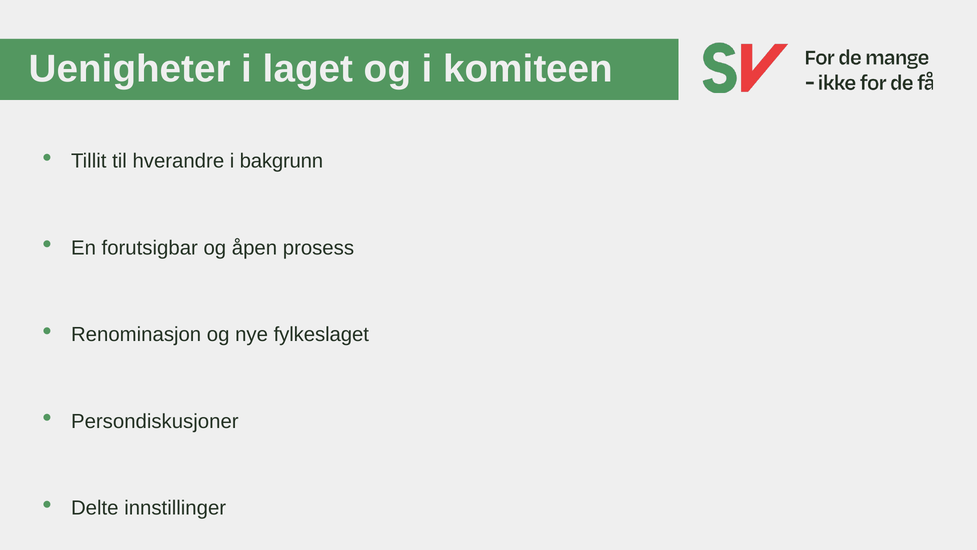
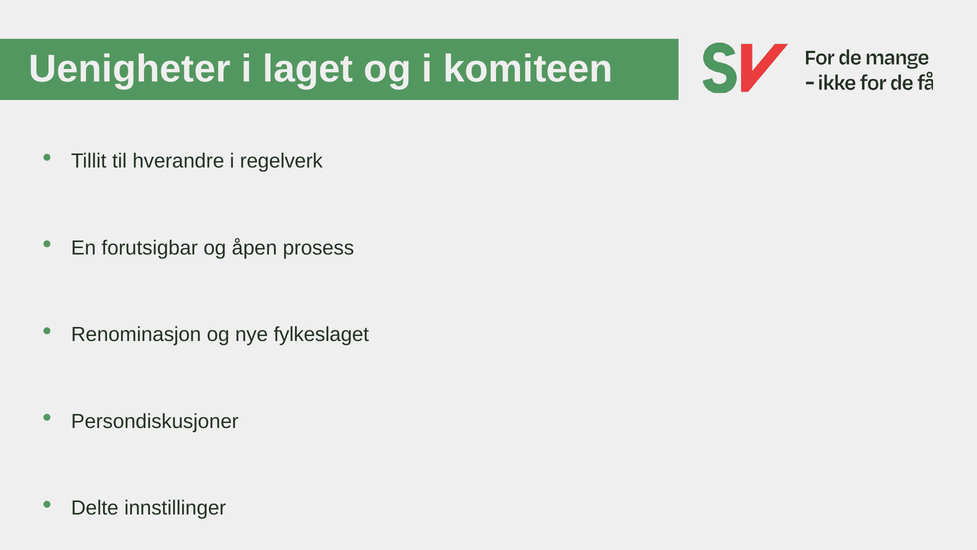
bakgrunn: bakgrunn -> regelverk
